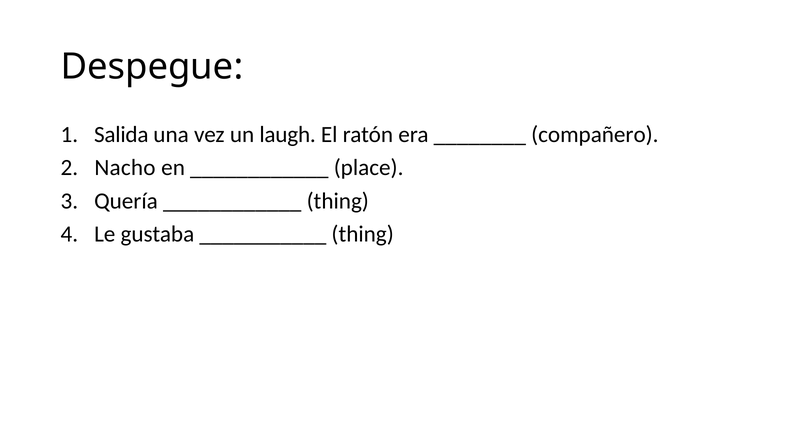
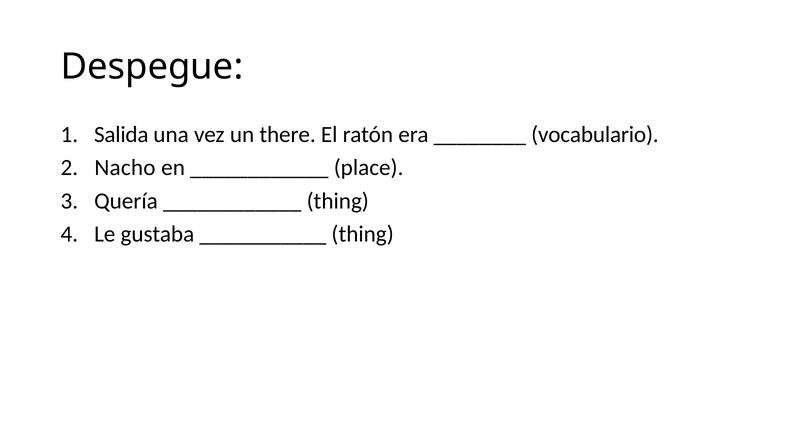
laugh: laugh -> there
compañero: compañero -> vocabulario
